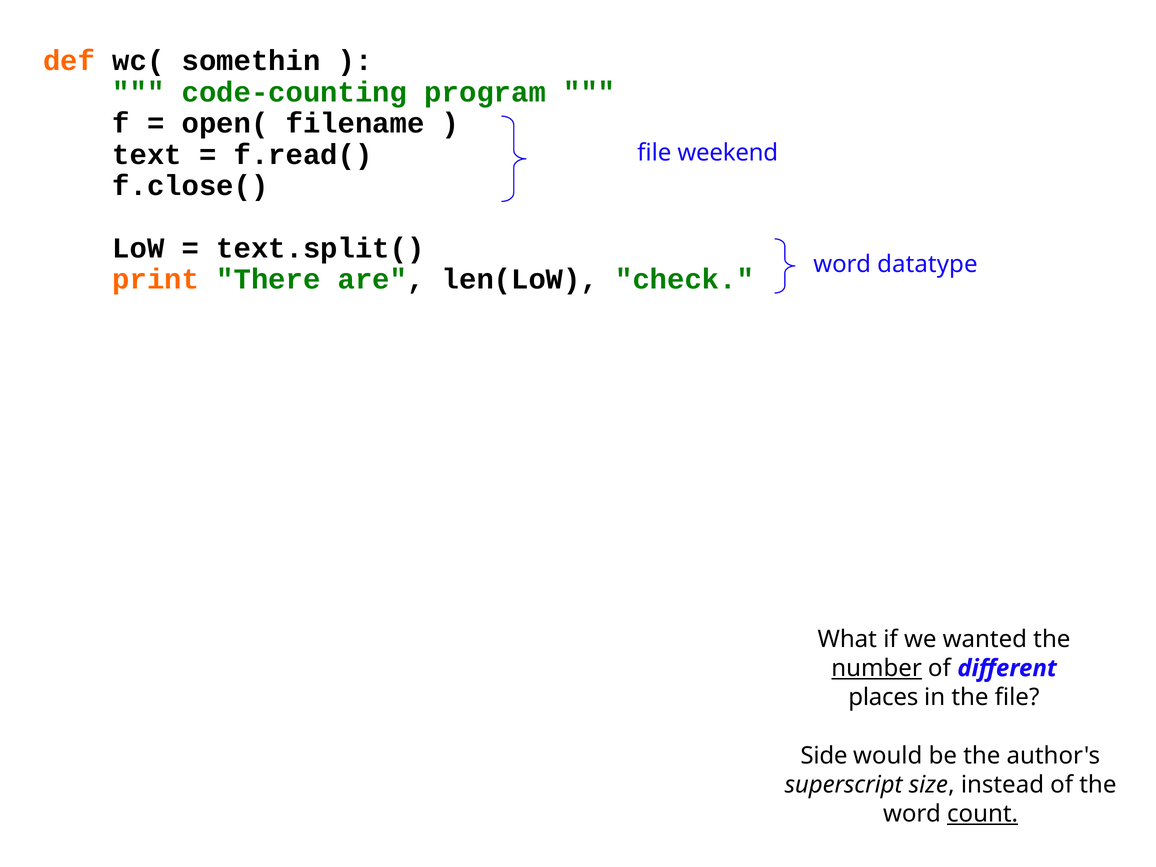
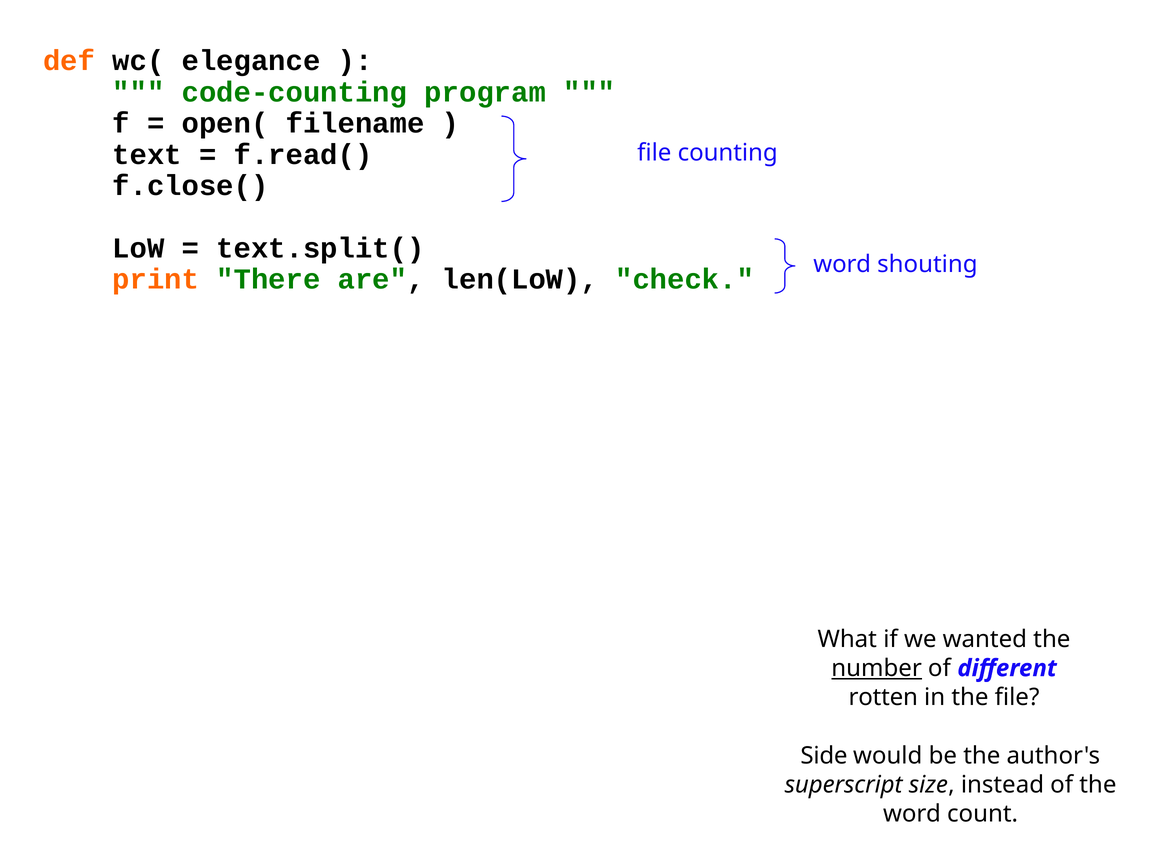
somethin: somethin -> elegance
weekend: weekend -> counting
datatype: datatype -> shouting
places: places -> rotten
count underline: present -> none
